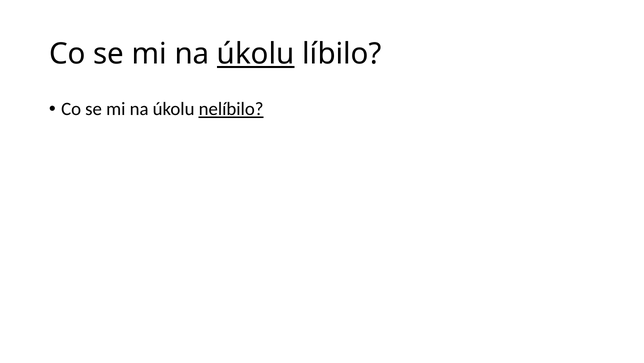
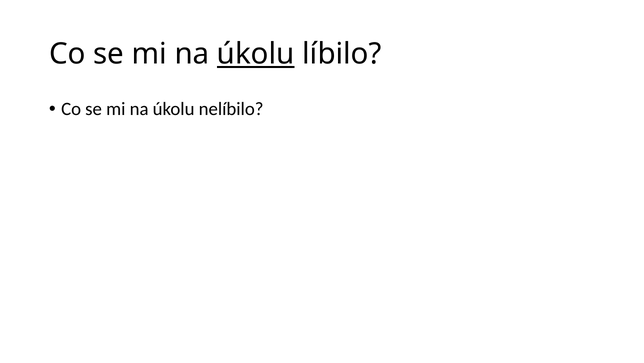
nelíbilo underline: present -> none
